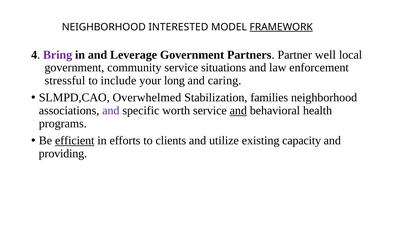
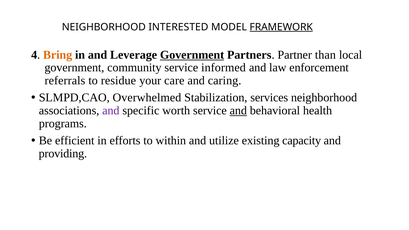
Bring colour: purple -> orange
Government at (192, 55) underline: none -> present
well: well -> than
situations: situations -> informed
stressful: stressful -> referrals
include: include -> residue
long: long -> care
families: families -> services
efficient underline: present -> none
clients: clients -> within
